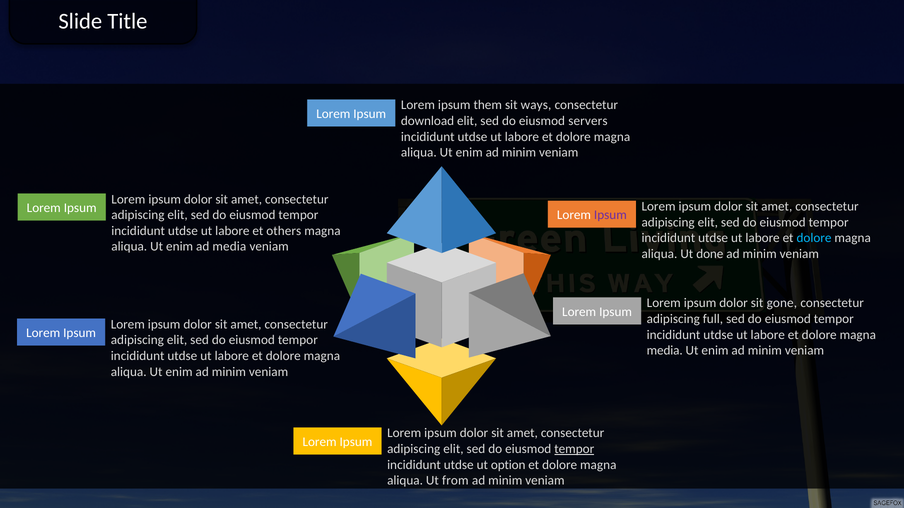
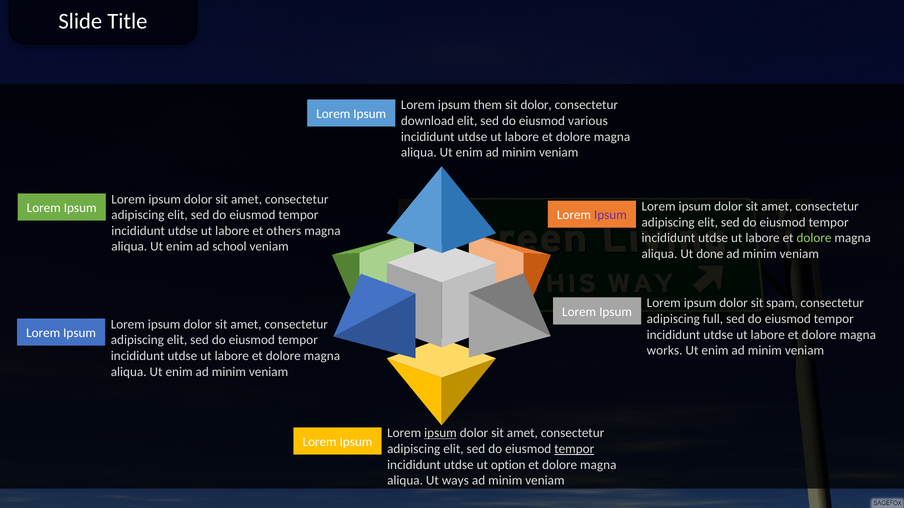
sit ways: ways -> dolor
servers: servers -> various
dolore at (814, 238) colour: light blue -> light green
ad media: media -> school
gone: gone -> spam
media at (665, 351): media -> works
ipsum at (440, 434) underline: none -> present
from: from -> ways
